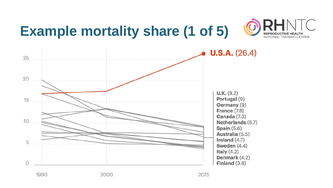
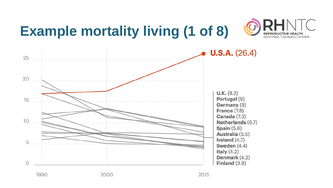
share: share -> living
5: 5 -> 8
